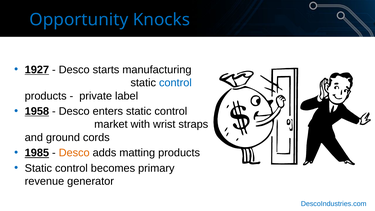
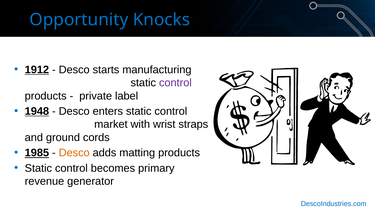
1927: 1927 -> 1912
control at (175, 83) colour: blue -> purple
1958: 1958 -> 1948
